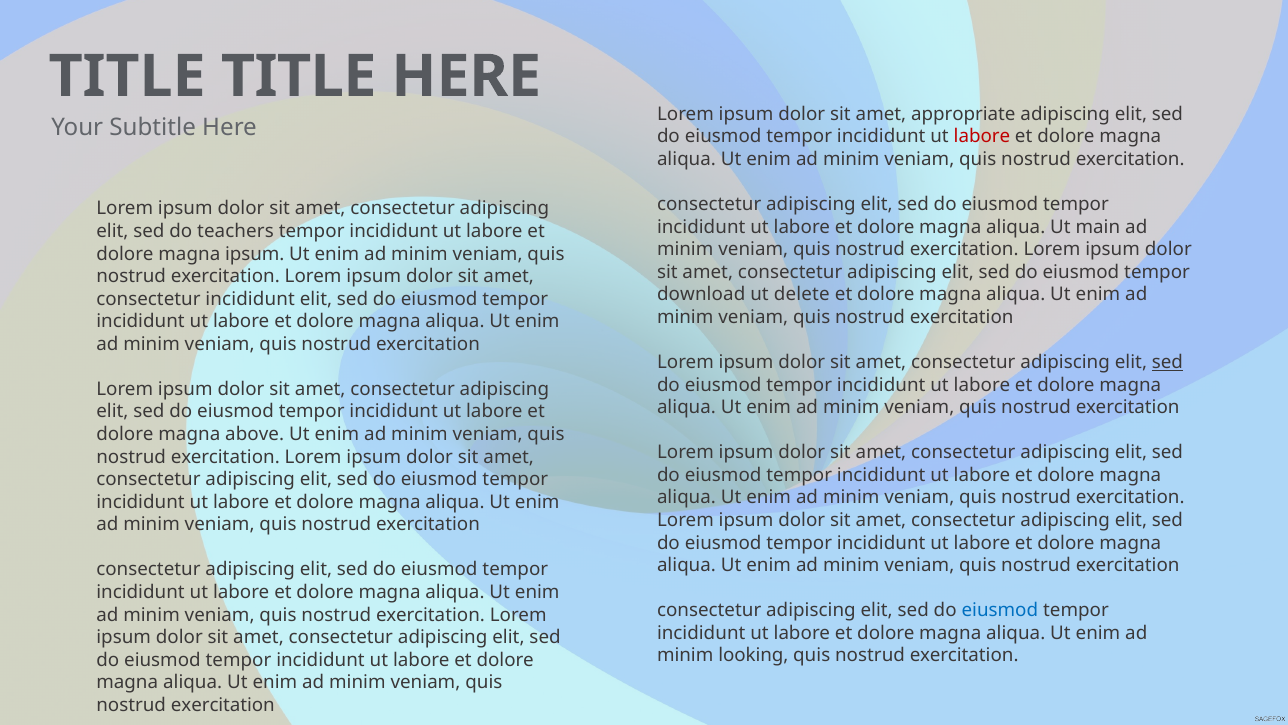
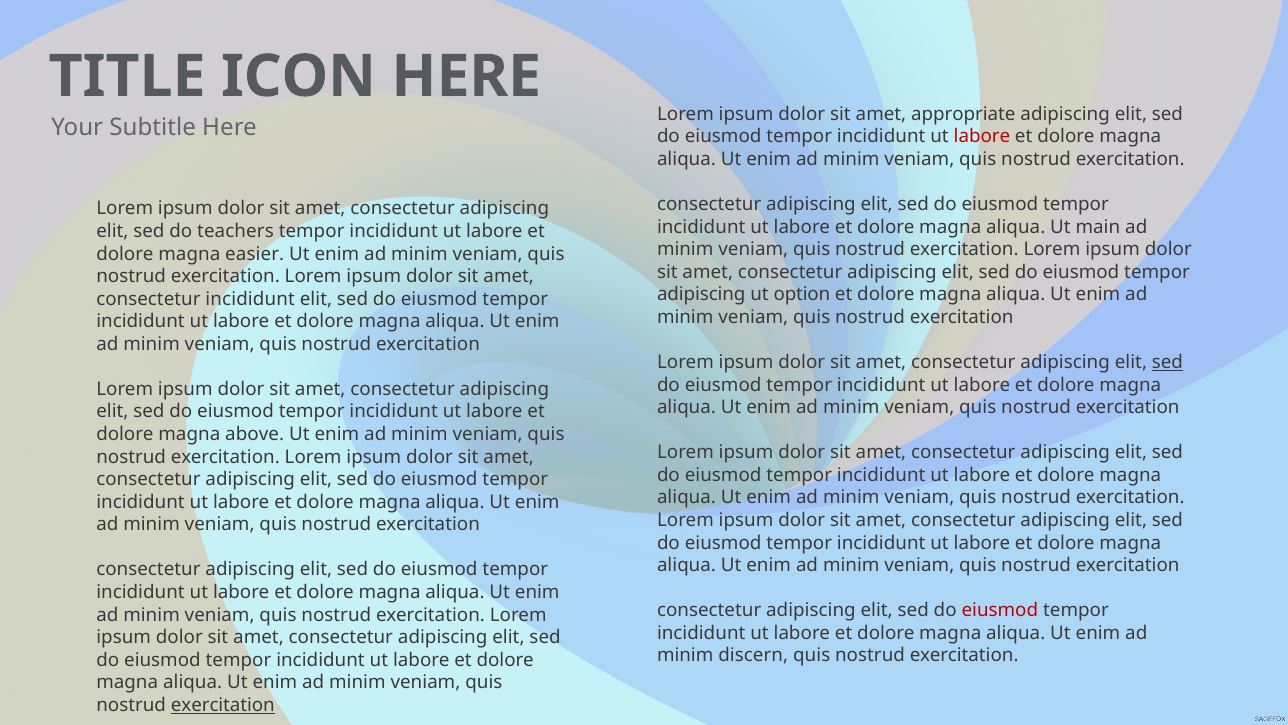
TITLE TITLE: TITLE -> ICON
magna ipsum: ipsum -> easier
download at (701, 294): download -> adipiscing
delete: delete -> option
eiusmod at (1000, 610) colour: blue -> red
looking: looking -> discern
exercitation at (223, 705) underline: none -> present
